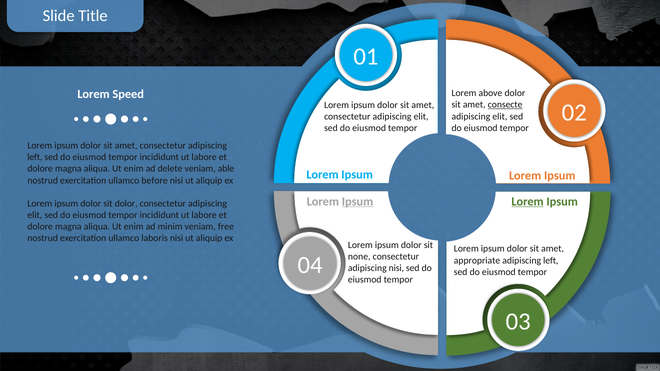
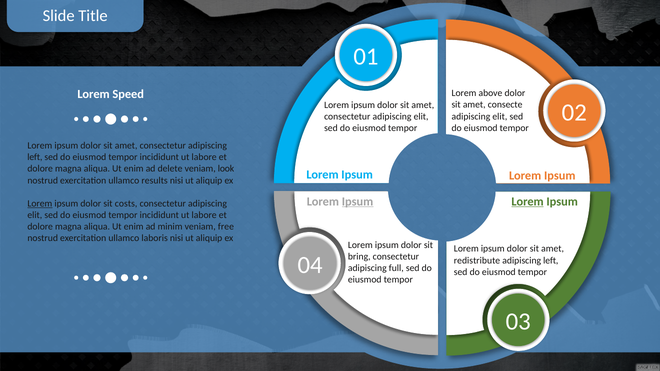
consecte underline: present -> none
able: able -> look
before: before -> results
Lorem at (40, 204) underline: none -> present
sit dolor: dolor -> costs
none: none -> bring
appropriate: appropriate -> redistribute
adipiscing nisi: nisi -> full
